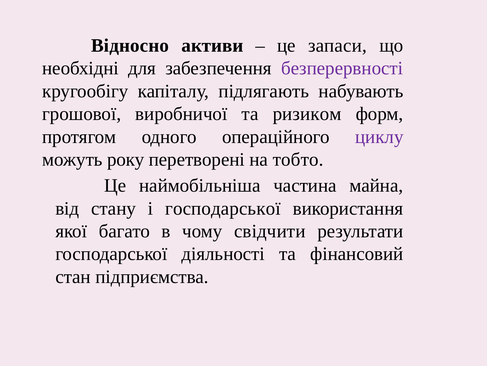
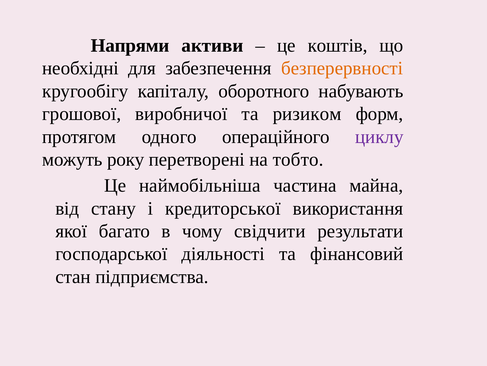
Відносно: Відносно -> Напрями
запаси: запаси -> коштів
безперервності colour: purple -> orange
підлягають: підлягають -> оборотного
і господарської: господарської -> кредиторської
